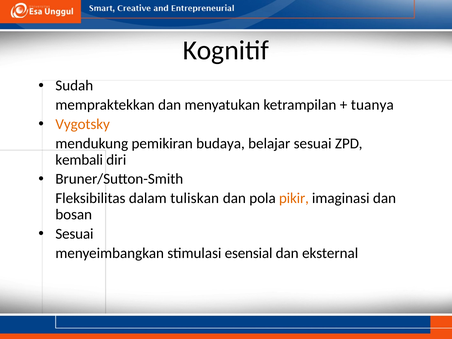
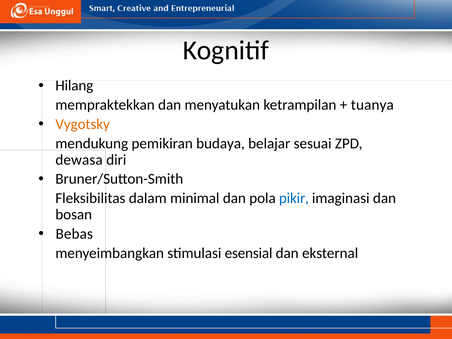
Sudah: Sudah -> Hilang
kembali: kembali -> dewasa
tuliskan: tuliskan -> minimal
pikir colour: orange -> blue
Sesuai at (74, 234): Sesuai -> Bebas
